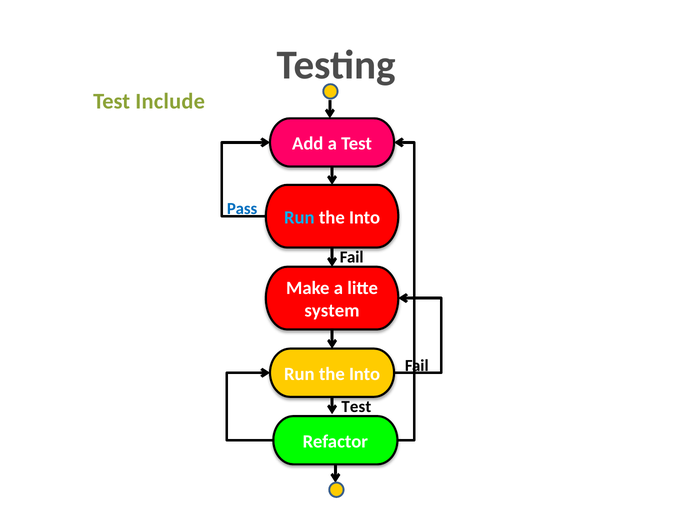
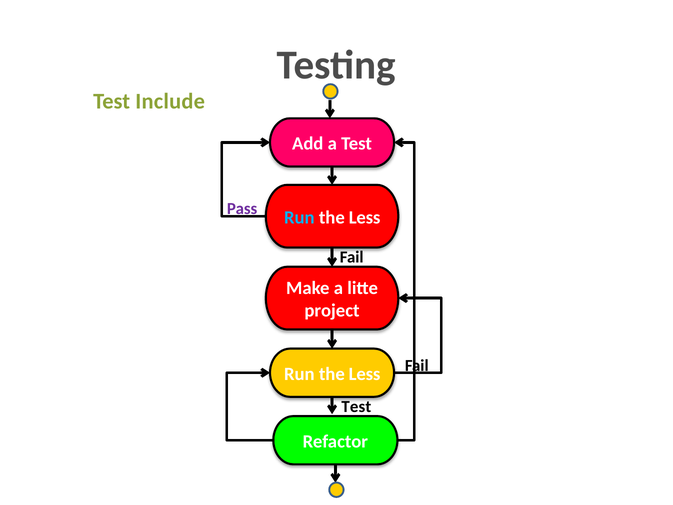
Pass colour: blue -> purple
Into at (365, 217): Into -> Less
system: system -> project
Into at (365, 374): Into -> Less
